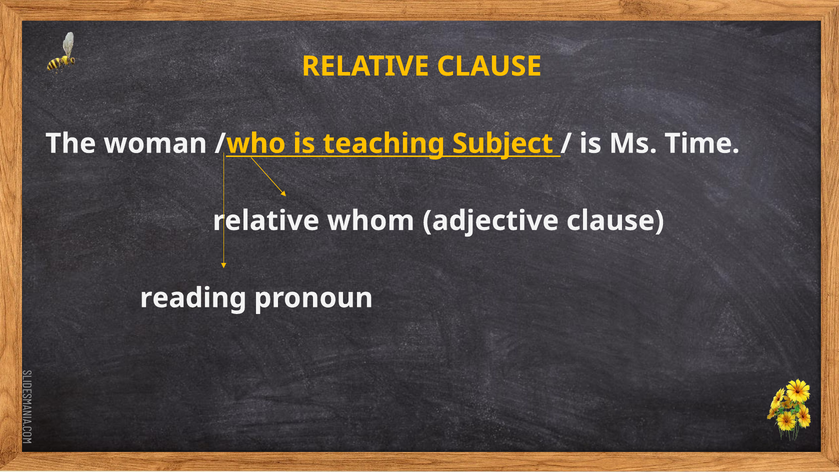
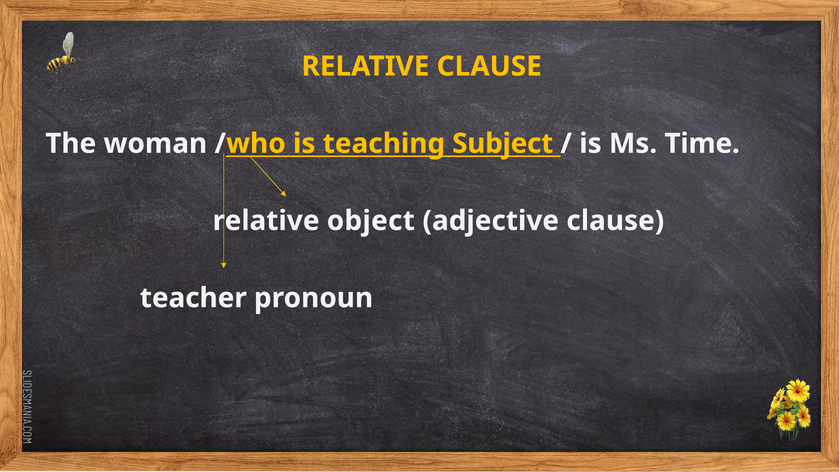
whom: whom -> object
reading: reading -> teacher
